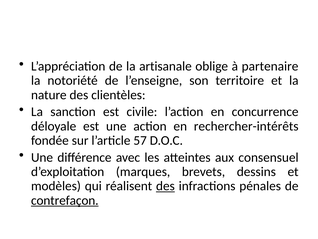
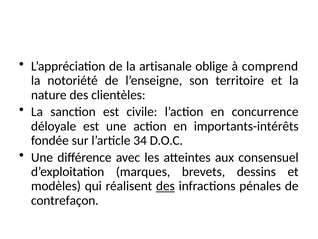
partenaire: partenaire -> comprend
rechercher-intérêts: rechercher-intérêts -> importants-intérêts
57: 57 -> 34
contrefaçon underline: present -> none
